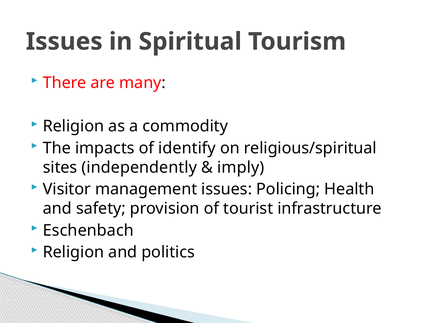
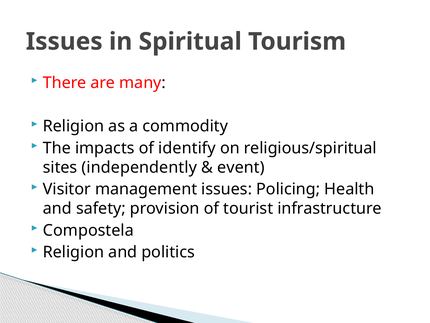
imply: imply -> event
Eschenbach: Eschenbach -> Compostela
